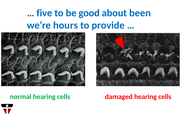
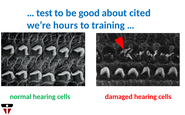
five: five -> test
been: been -> cited
provide: provide -> training
